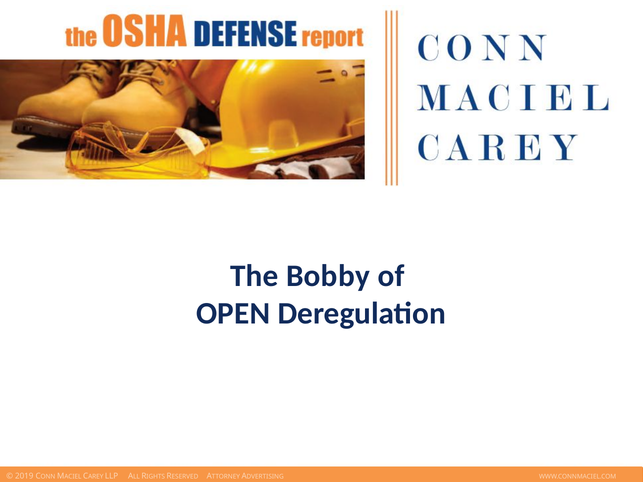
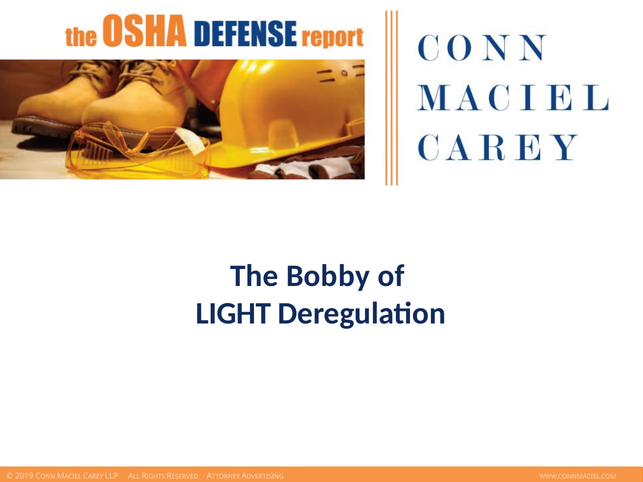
OPEN: OPEN -> LIGHT
